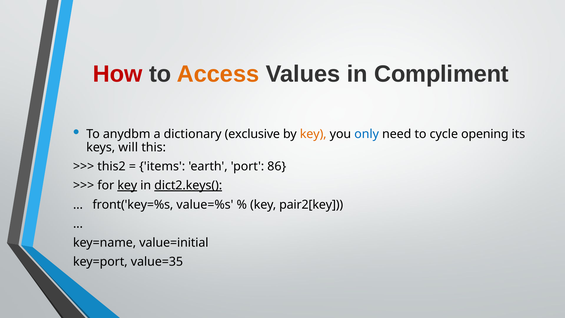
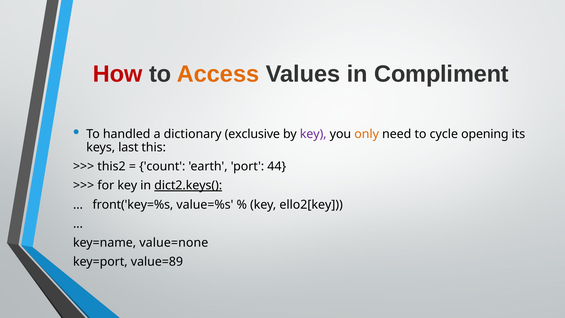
anydbm: anydbm -> handled
key at (313, 134) colour: orange -> purple
only colour: blue -> orange
will: will -> last
items: items -> count
86: 86 -> 44
key at (127, 185) underline: present -> none
pair2[key: pair2[key -> ello2[key
value=initial: value=initial -> value=none
value=35: value=35 -> value=89
